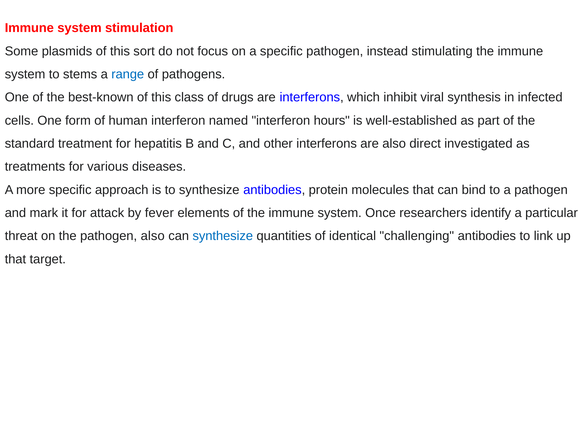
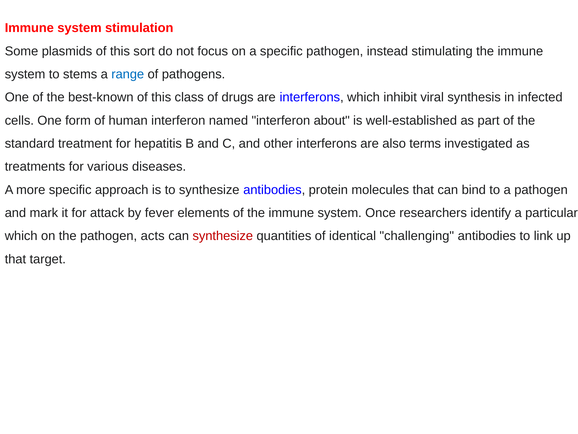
hours: hours -> about
direct: direct -> terms
threat at (21, 236): threat -> which
pathogen also: also -> acts
synthesize at (223, 236) colour: blue -> red
